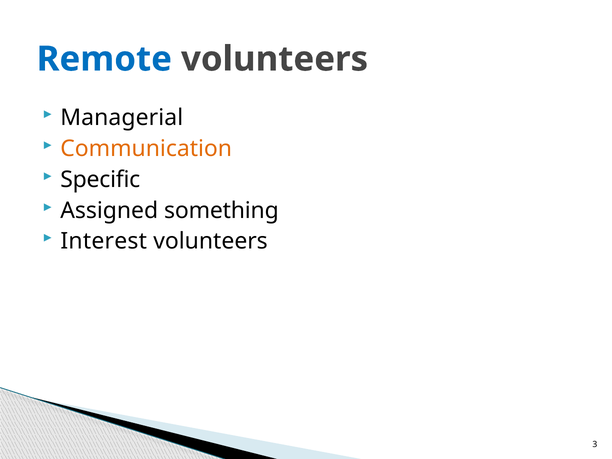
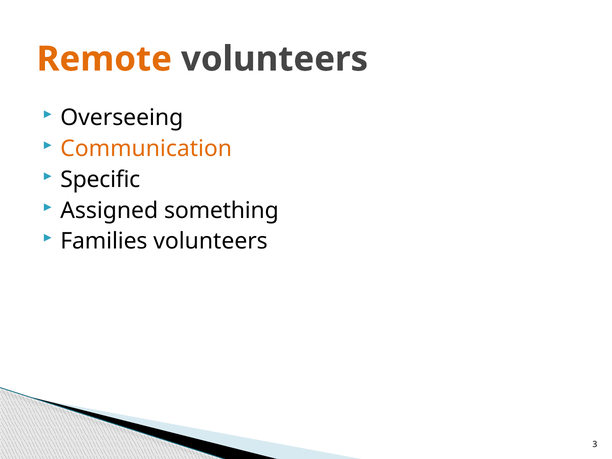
Remote colour: blue -> orange
Managerial: Managerial -> Overseeing
Interest: Interest -> Families
